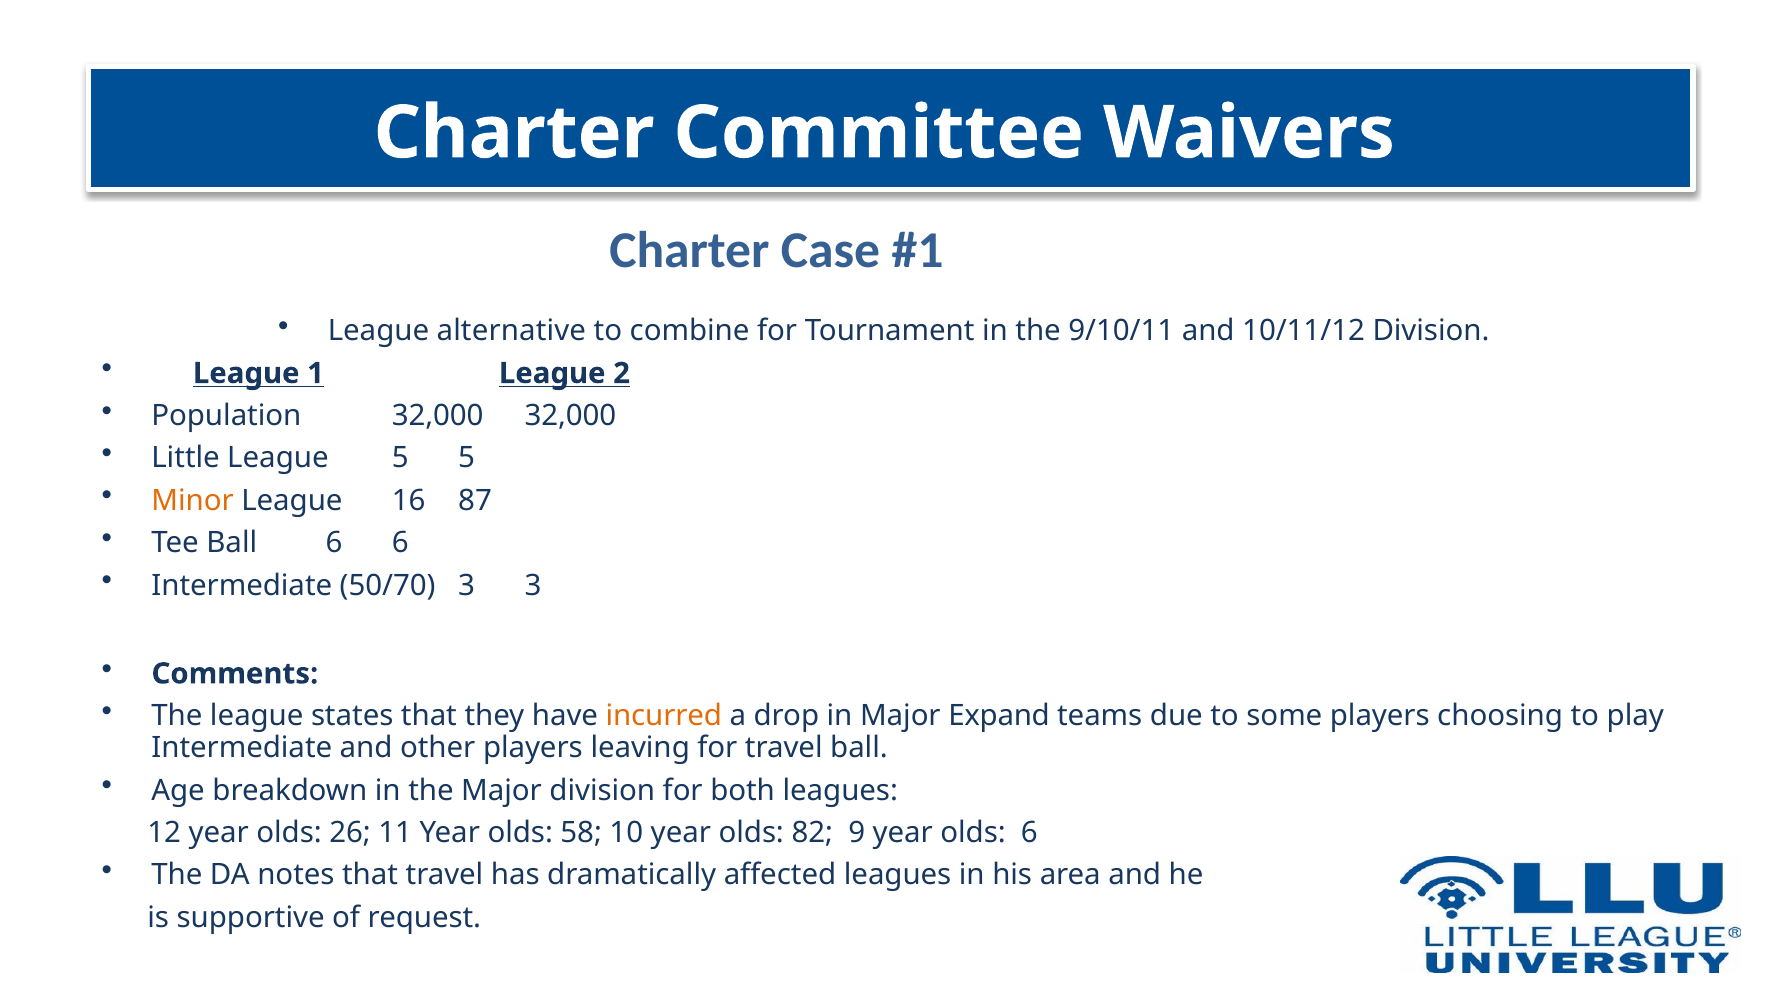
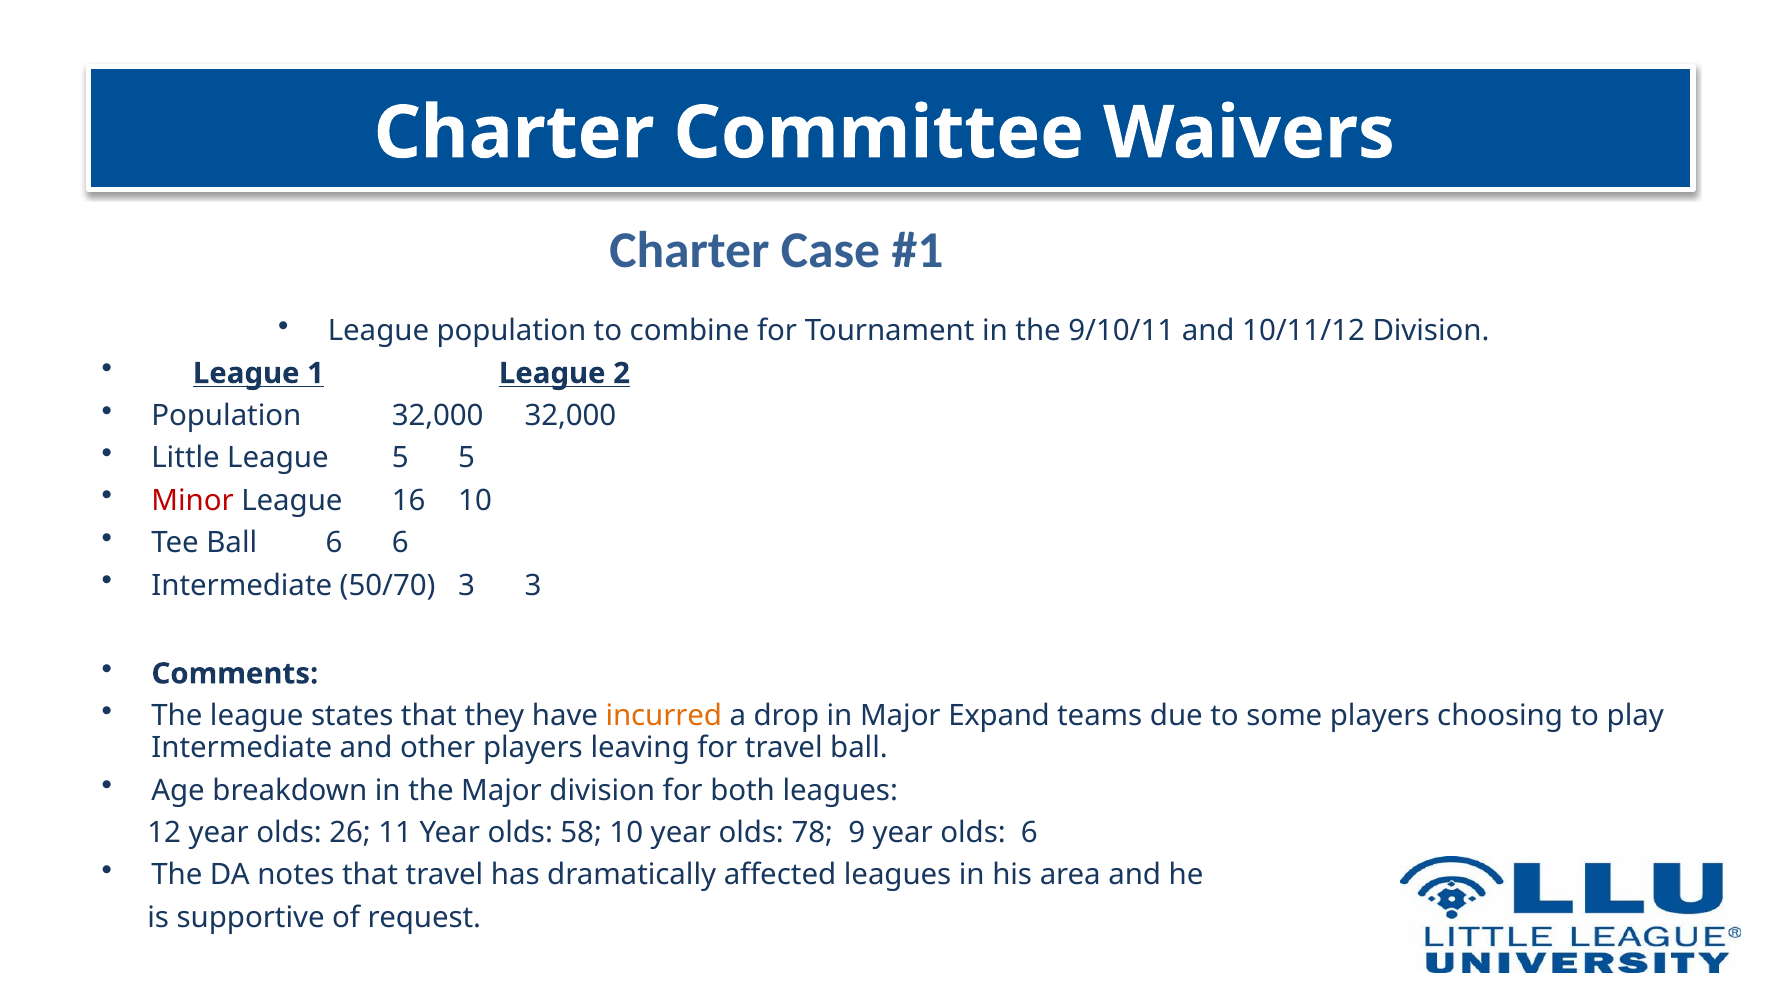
League alternative: alternative -> population
Minor colour: orange -> red
16 87: 87 -> 10
82: 82 -> 78
